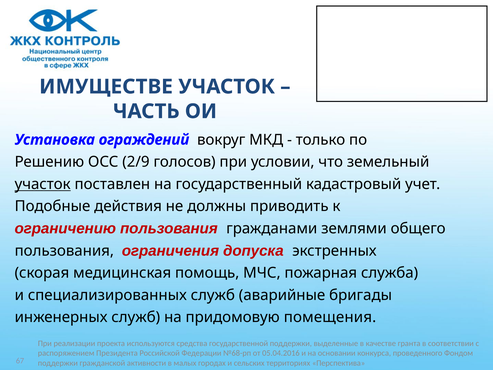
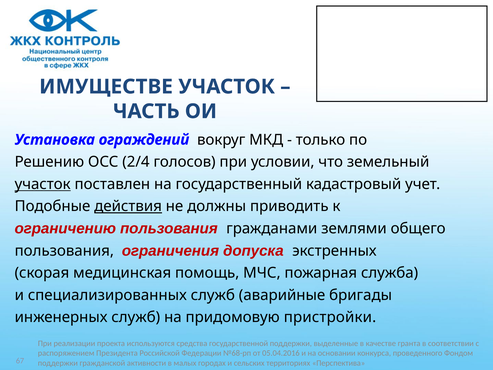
2/9: 2/9 -> 2/4
действия underline: none -> present
помещения: помещения -> пристройки
